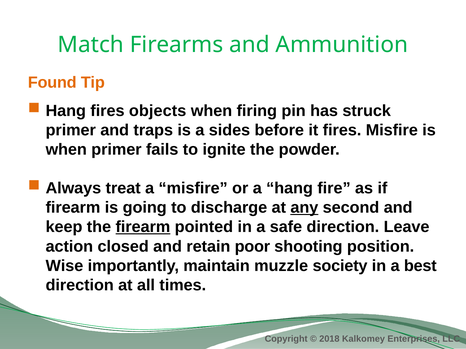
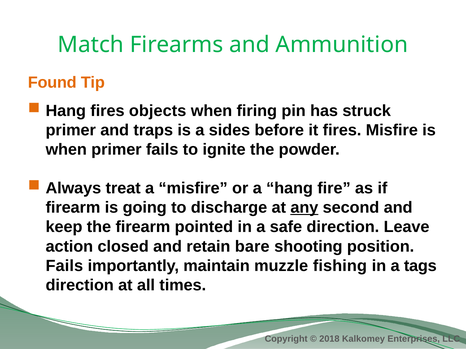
firearm at (143, 227) underline: present -> none
poor: poor -> bare
Wise at (64, 266): Wise -> Fails
society: society -> fishing
best: best -> tags
